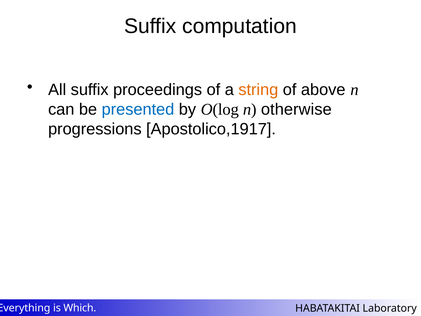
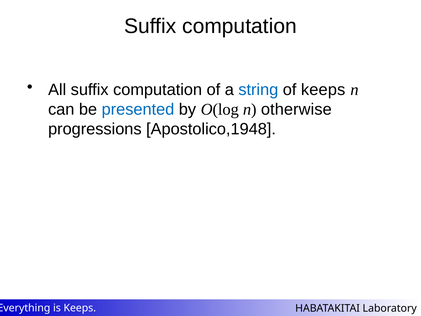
All suffix proceedings: proceedings -> computation
string colour: orange -> blue
of above: above -> keeps
Apostolico,1917: Apostolico,1917 -> Apostolico,1948
Which at (80, 308): Which -> Keeps
